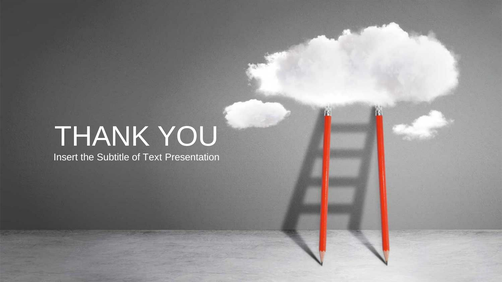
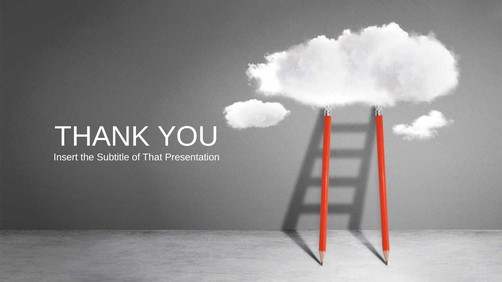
Text: Text -> That
